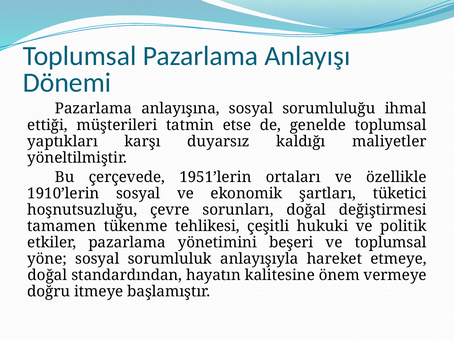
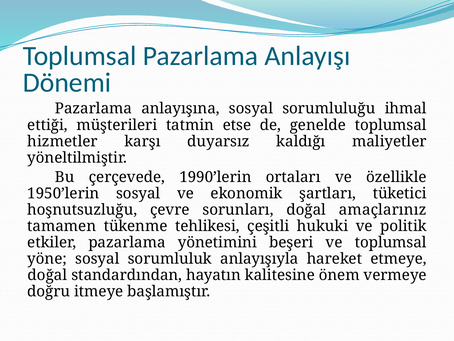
yaptıkları: yaptıkları -> hizmetler
1951’lerin: 1951’lerin -> 1990’lerin
1910’lerin: 1910’lerin -> 1950’lerin
değiştirmesi: değiştirmesi -> amaçlarınız
